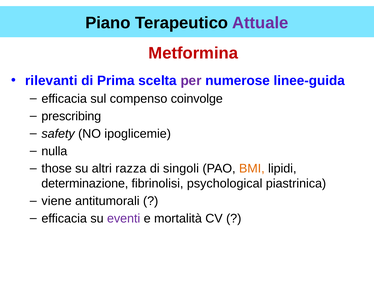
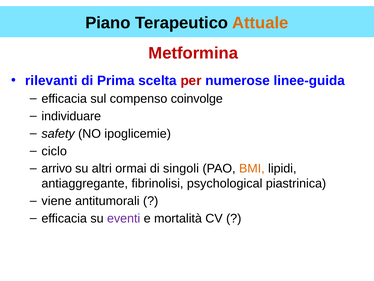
Attuale colour: purple -> orange
per colour: purple -> red
prescribing: prescribing -> individuare
nulla: nulla -> ciclo
those: those -> arrivo
razza: razza -> ormai
determinazione: determinazione -> antiaggregante
